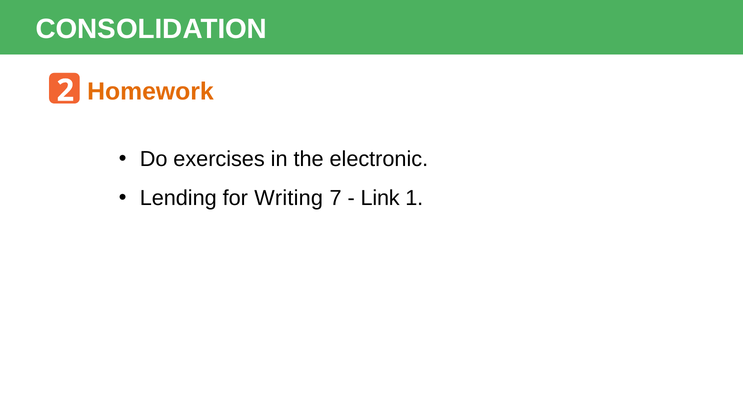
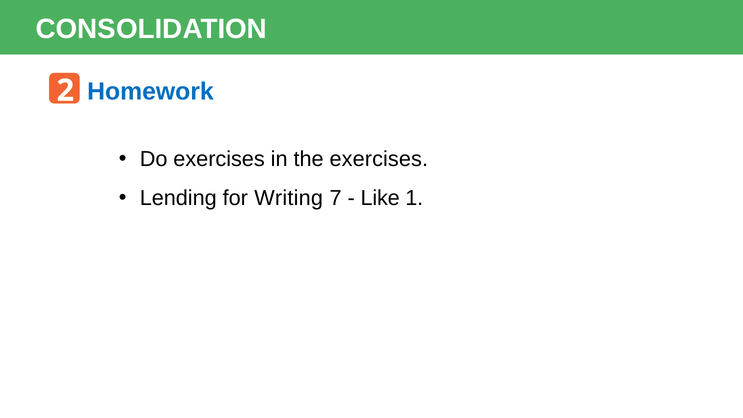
Homework colour: orange -> blue
the electronic: electronic -> exercises
Link: Link -> Like
